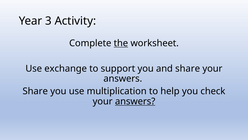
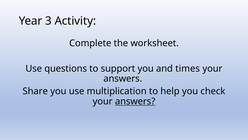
the underline: present -> none
exchange: exchange -> questions
and share: share -> times
